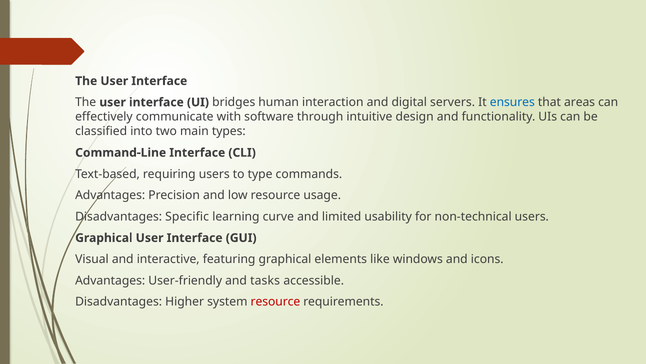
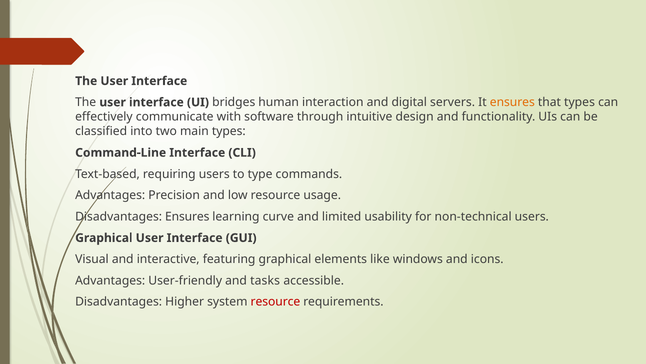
ensures at (512, 102) colour: blue -> orange
that areas: areas -> types
Disadvantages Specific: Specific -> Ensures
